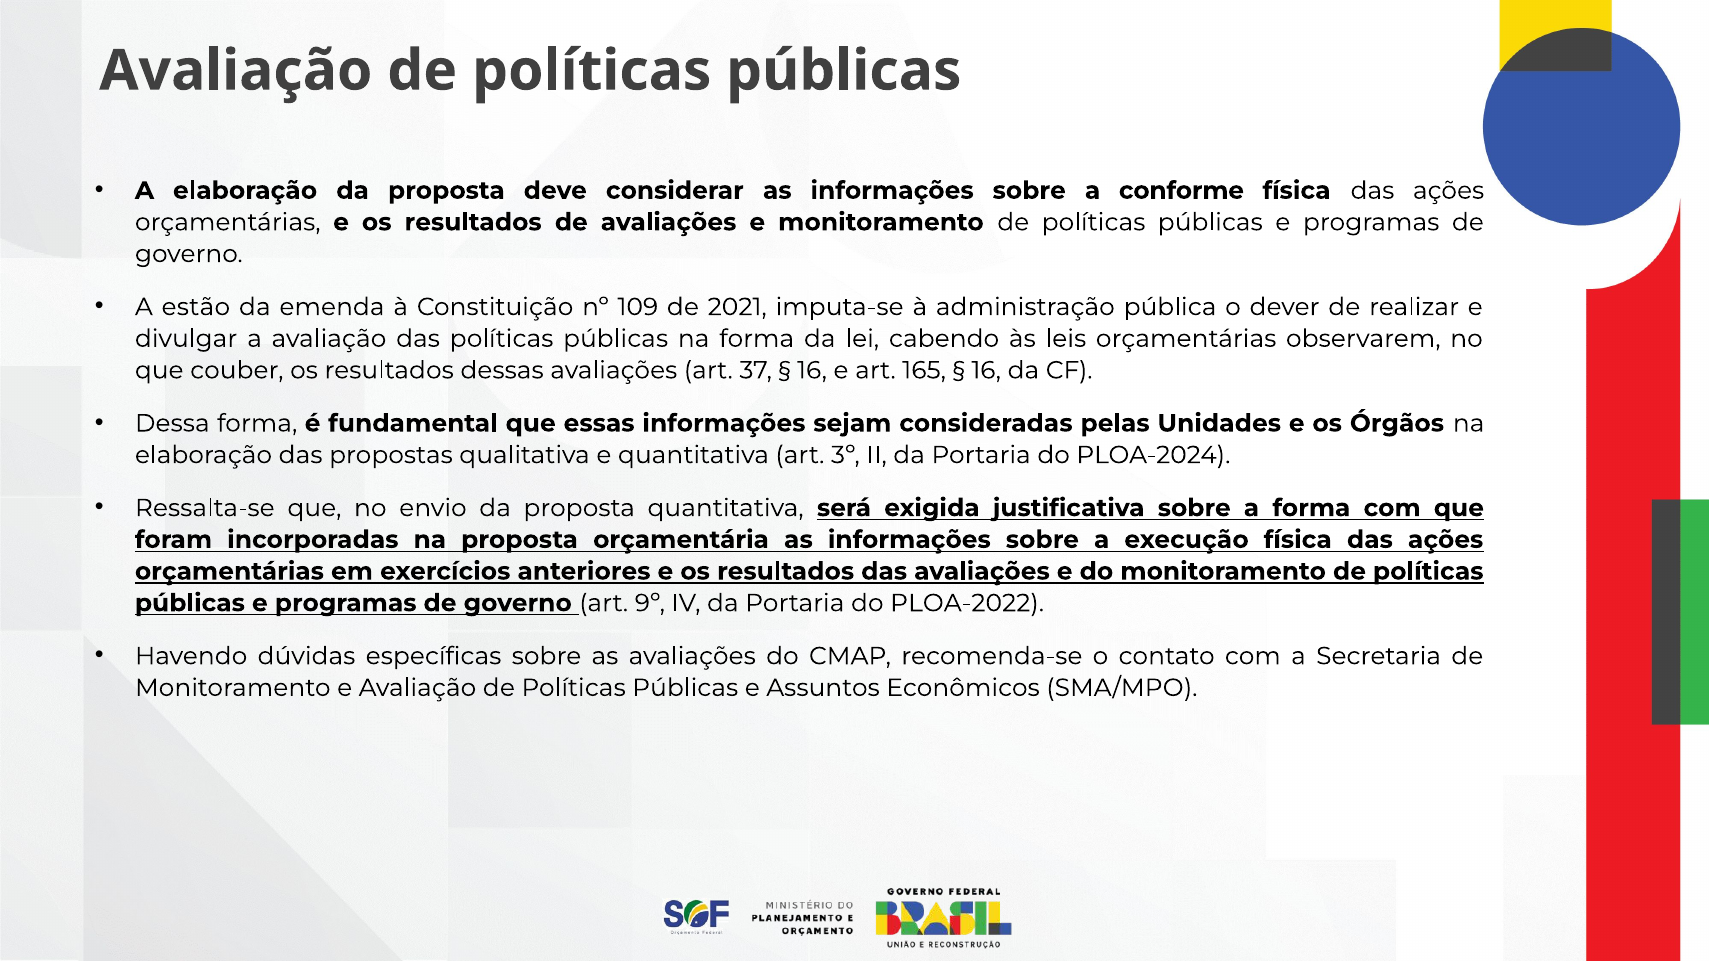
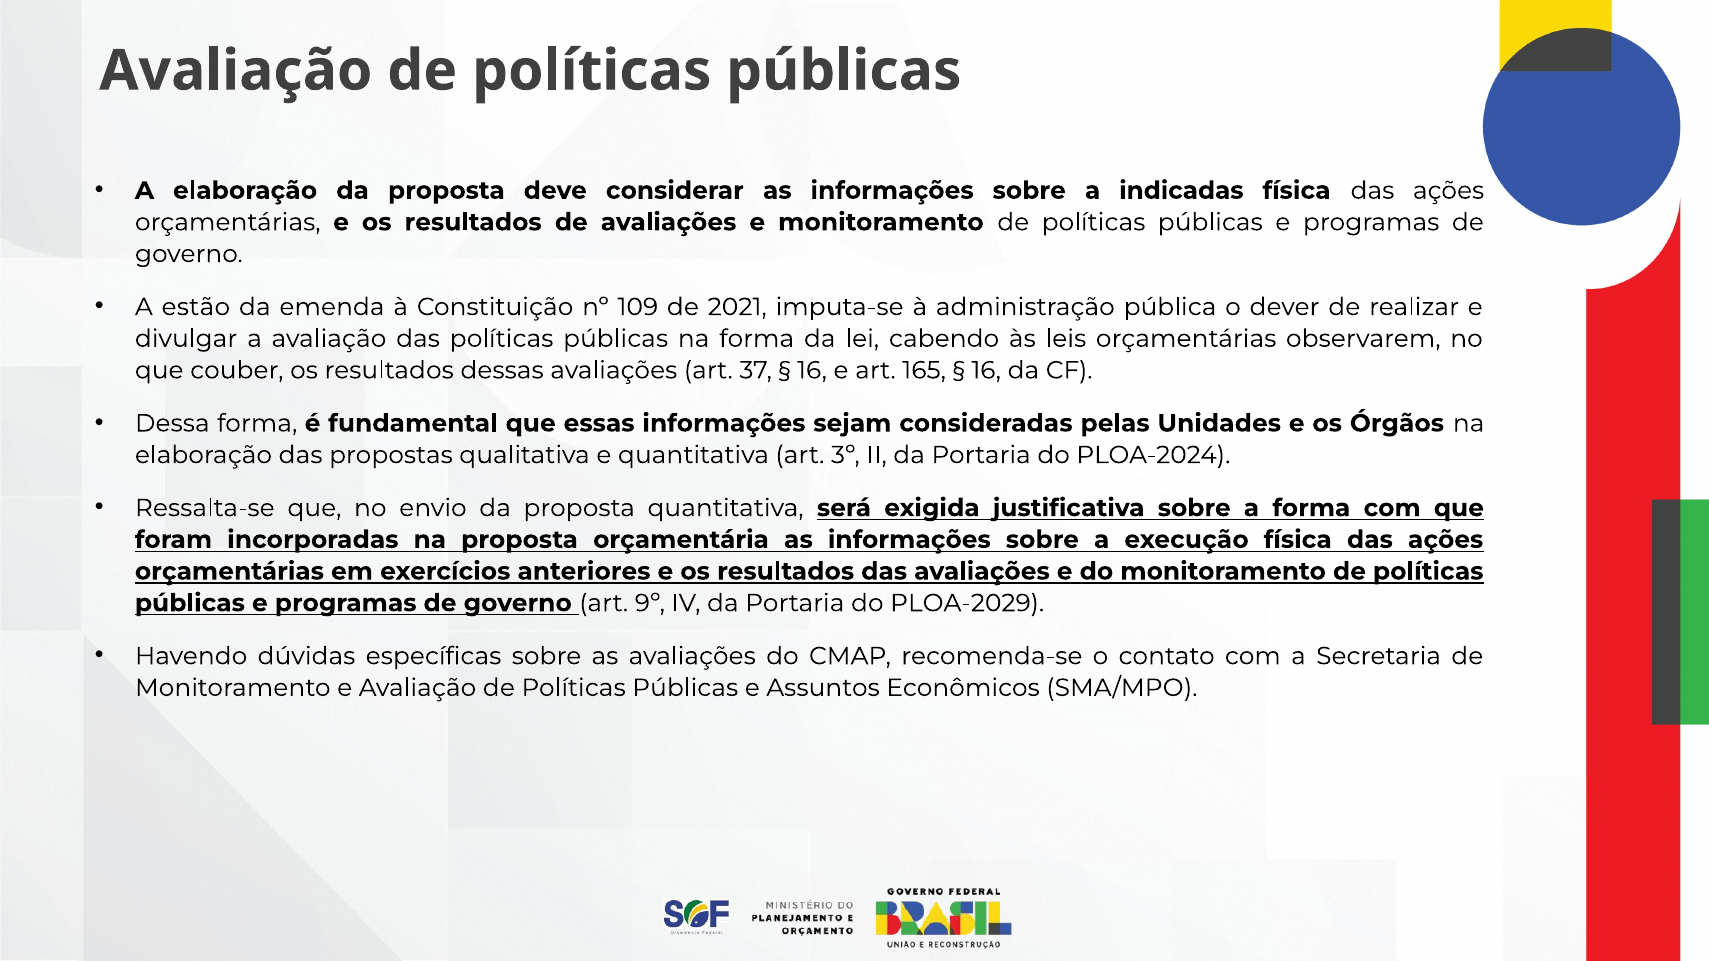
conforme: conforme -> indicadas
PLOA-2022: PLOA-2022 -> PLOA-2029
